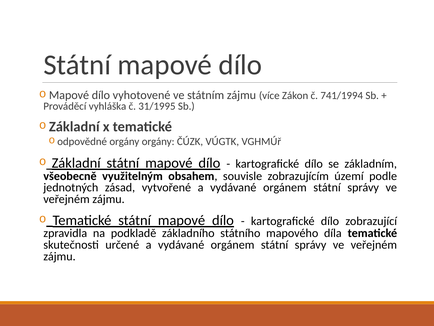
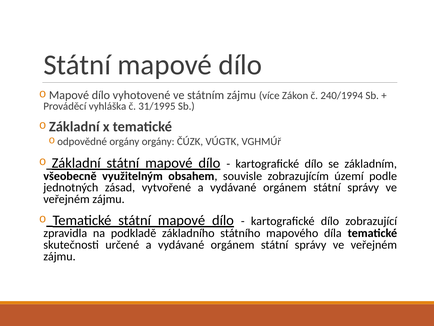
741/1994: 741/1994 -> 240/1994
